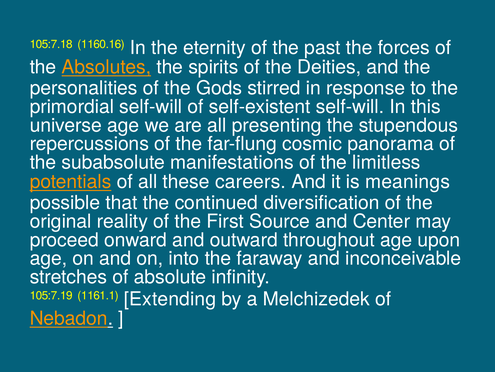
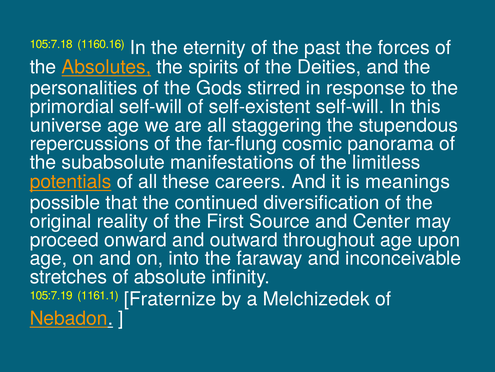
presenting: presenting -> staggering
Extending: Extending -> Fraternize
